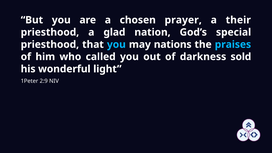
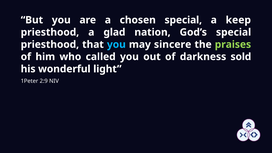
chosen prayer: prayer -> special
their: their -> keep
nations: nations -> sincere
praises colour: light blue -> light green
